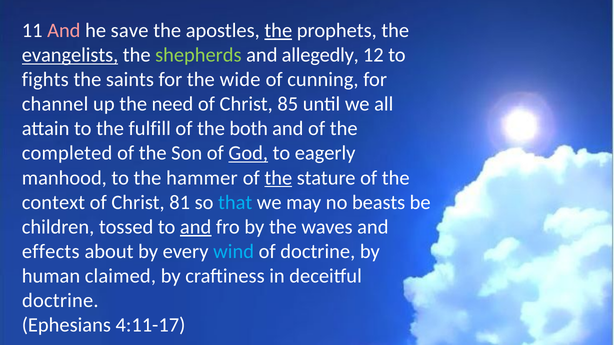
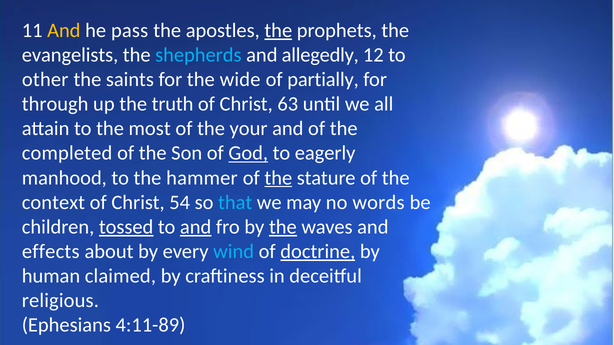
And at (64, 31) colour: pink -> yellow
save: save -> pass
evangelists underline: present -> none
shepherds colour: light green -> light blue
fights: fights -> other
cunning: cunning -> partially
channel: channel -> through
need: need -> truth
85: 85 -> 63
fulfill: fulfill -> most
both: both -> your
81: 81 -> 54
beasts: beasts -> words
tossed underline: none -> present
the at (283, 227) underline: none -> present
doctrine at (318, 252) underline: none -> present
doctrine at (60, 301): doctrine -> religious
4:11-17: 4:11-17 -> 4:11-89
